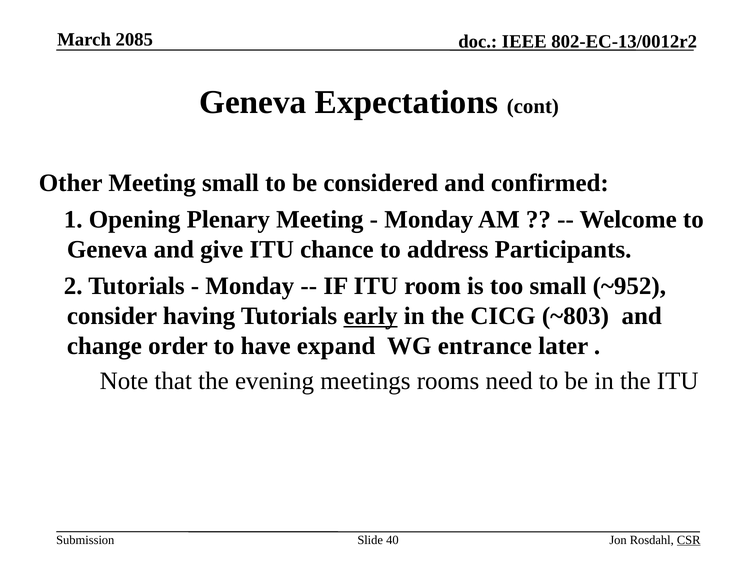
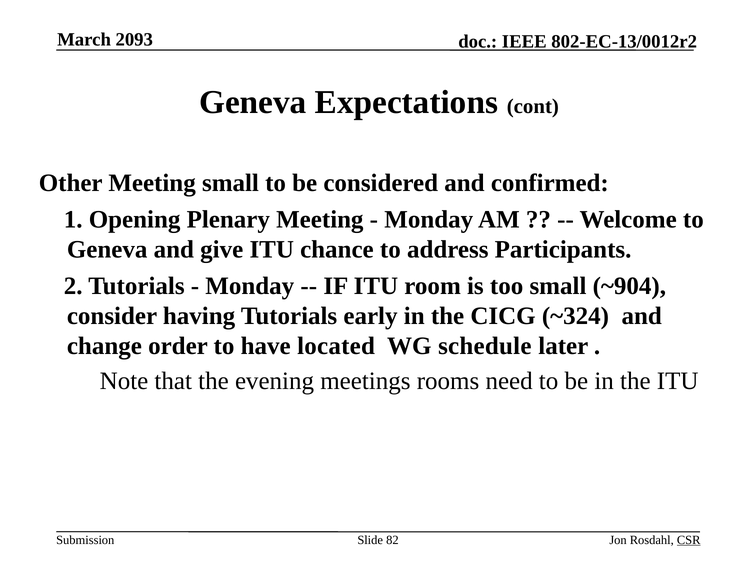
2085: 2085 -> 2093
~952: ~952 -> ~904
early underline: present -> none
~803: ~803 -> ~324
expand: expand -> located
entrance: entrance -> schedule
40: 40 -> 82
